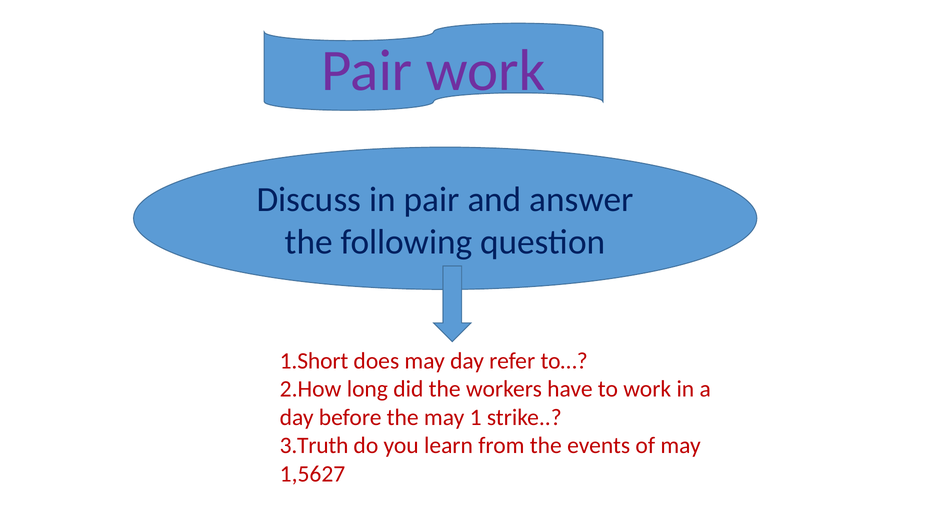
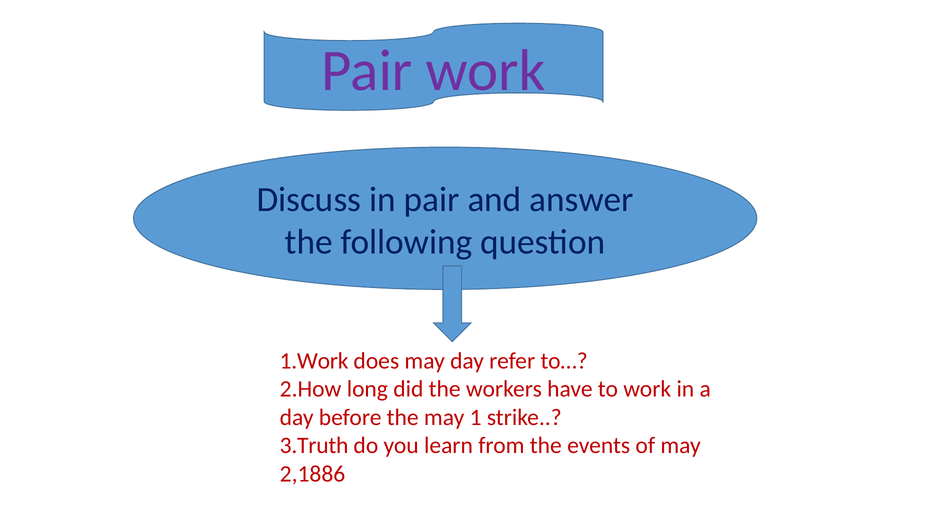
1.Short: 1.Short -> 1.Work
1,5627: 1,5627 -> 2,1886
